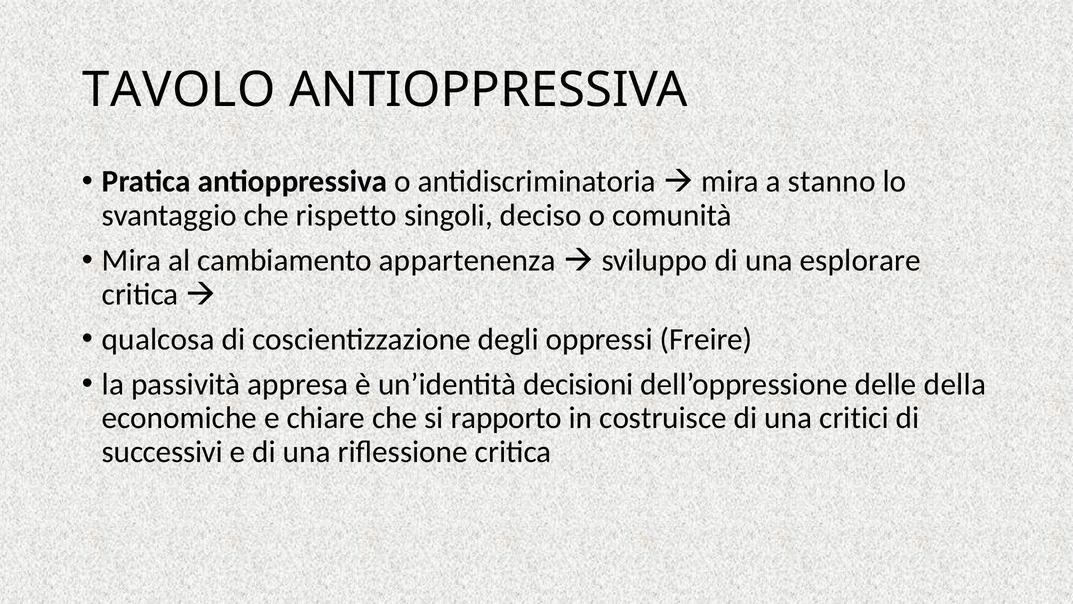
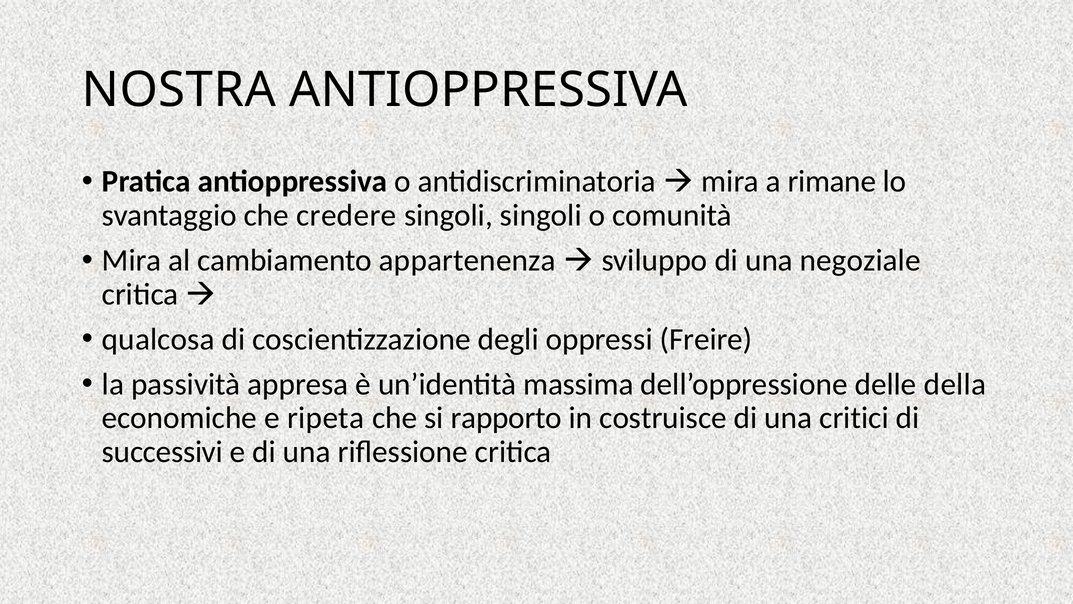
TAVOLO: TAVOLO -> NOSTRA
stanno: stanno -> rimane
rispetto: rispetto -> credere
singoli deciso: deciso -> singoli
esplorare: esplorare -> negoziale
decisioni: decisioni -> massima
chiare: chiare -> ripeta
